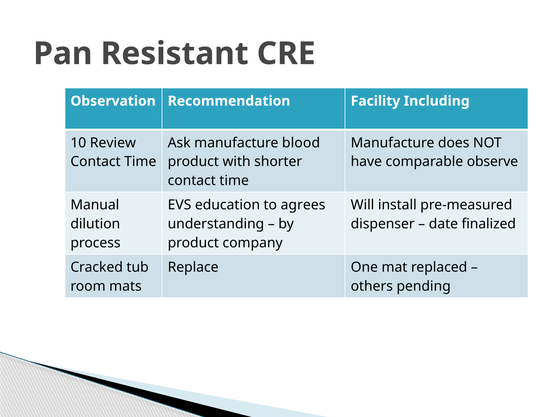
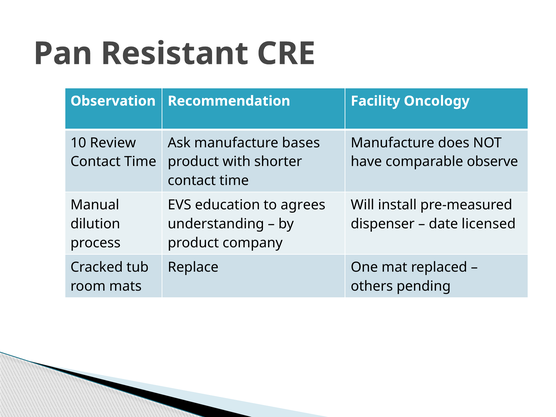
Including: Including -> Oncology
blood: blood -> bases
finalized: finalized -> licensed
